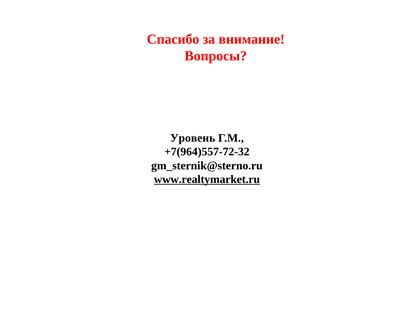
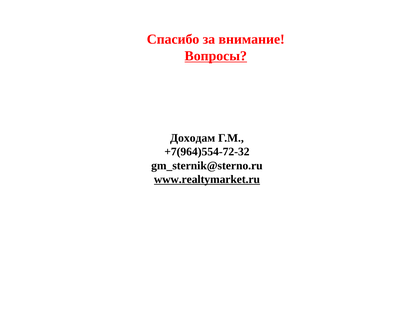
Вопросы underline: none -> present
Уровень: Уровень -> Доходам
+7(964)557-72-32: +7(964)557-72-32 -> +7(964)554-72-32
